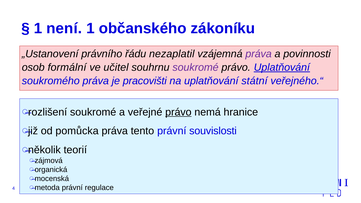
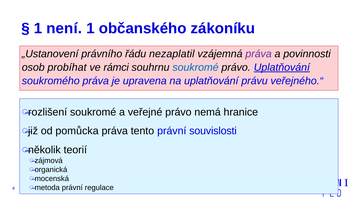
formální: formální -> probíhat
učitel: učitel -> rámci
soukromé at (196, 67) colour: purple -> blue
pracovišti: pracovišti -> upravena
státní: státní -> právu
právo at (178, 112) underline: present -> none
